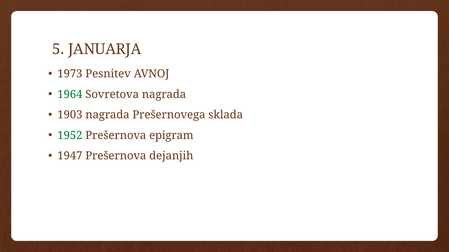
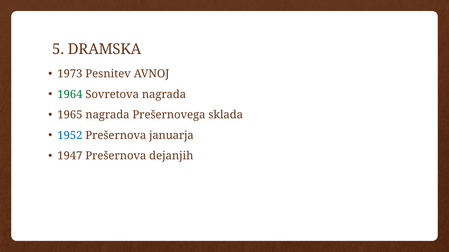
JANUARJA: JANUARJA -> DRAMSKA
1903: 1903 -> 1965
1952 colour: green -> blue
epigram: epigram -> januarja
